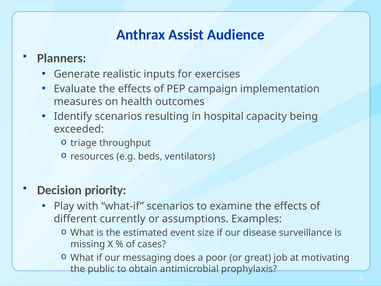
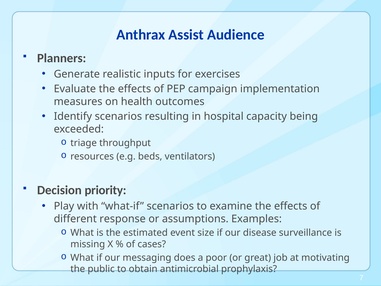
currently: currently -> response
